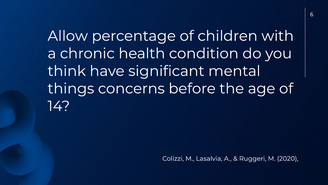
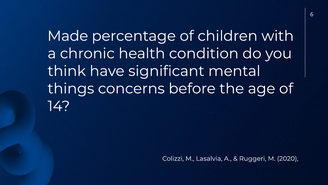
Allow: Allow -> Made
